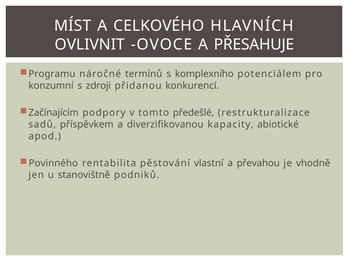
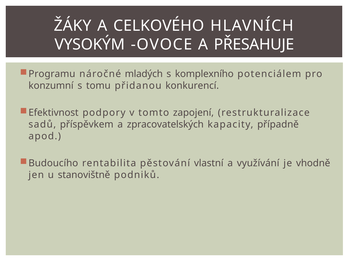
MÍST: MÍST -> ŽÁKY
OVLIVNIT: OVLIVNIT -> VYSOKÝM
termínů: termínů -> mladých
zdroji: zdroji -> tomu
Začínajícím: Začínajícím -> Efektivnost
předešlé: předešlé -> zapojení
diverzifikovanou: diverzifikovanou -> zpracovatelských
abiotické: abiotické -> případně
Povinného: Povinného -> Budoucího
převahou: převahou -> využívání
